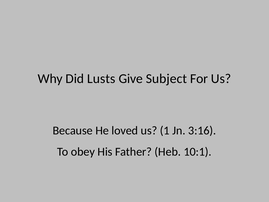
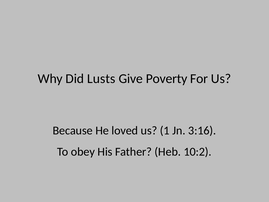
Subject: Subject -> Poverty
10:1: 10:1 -> 10:2
